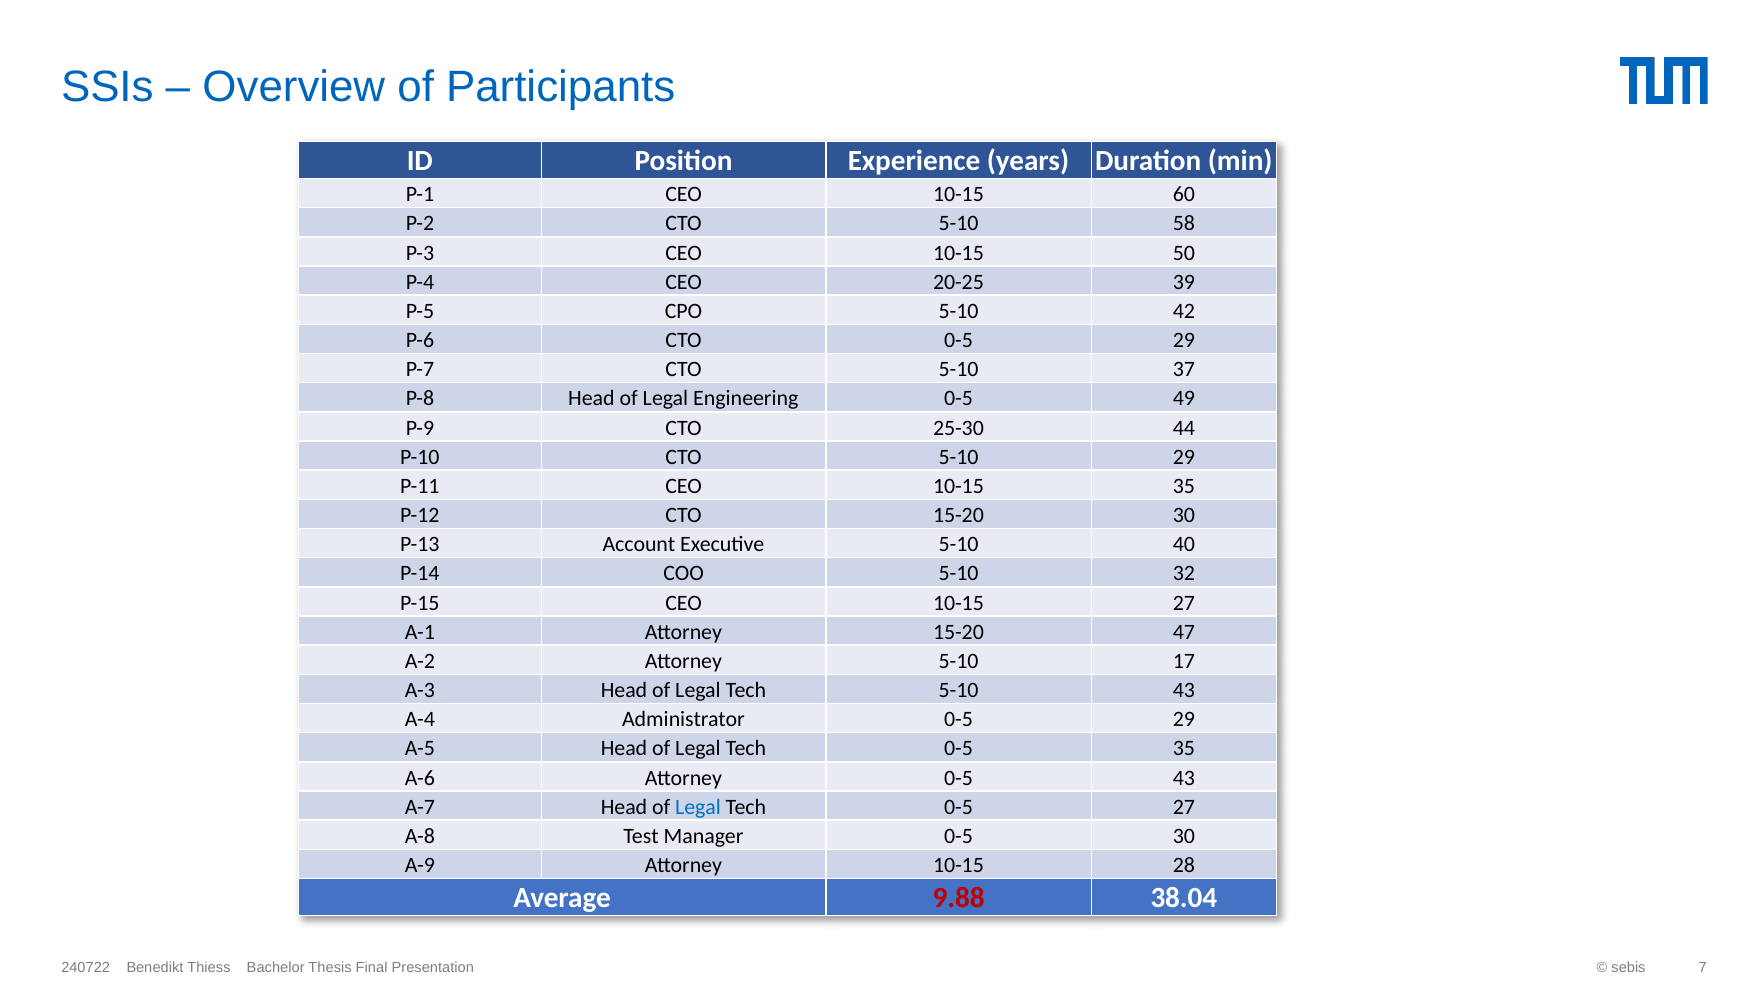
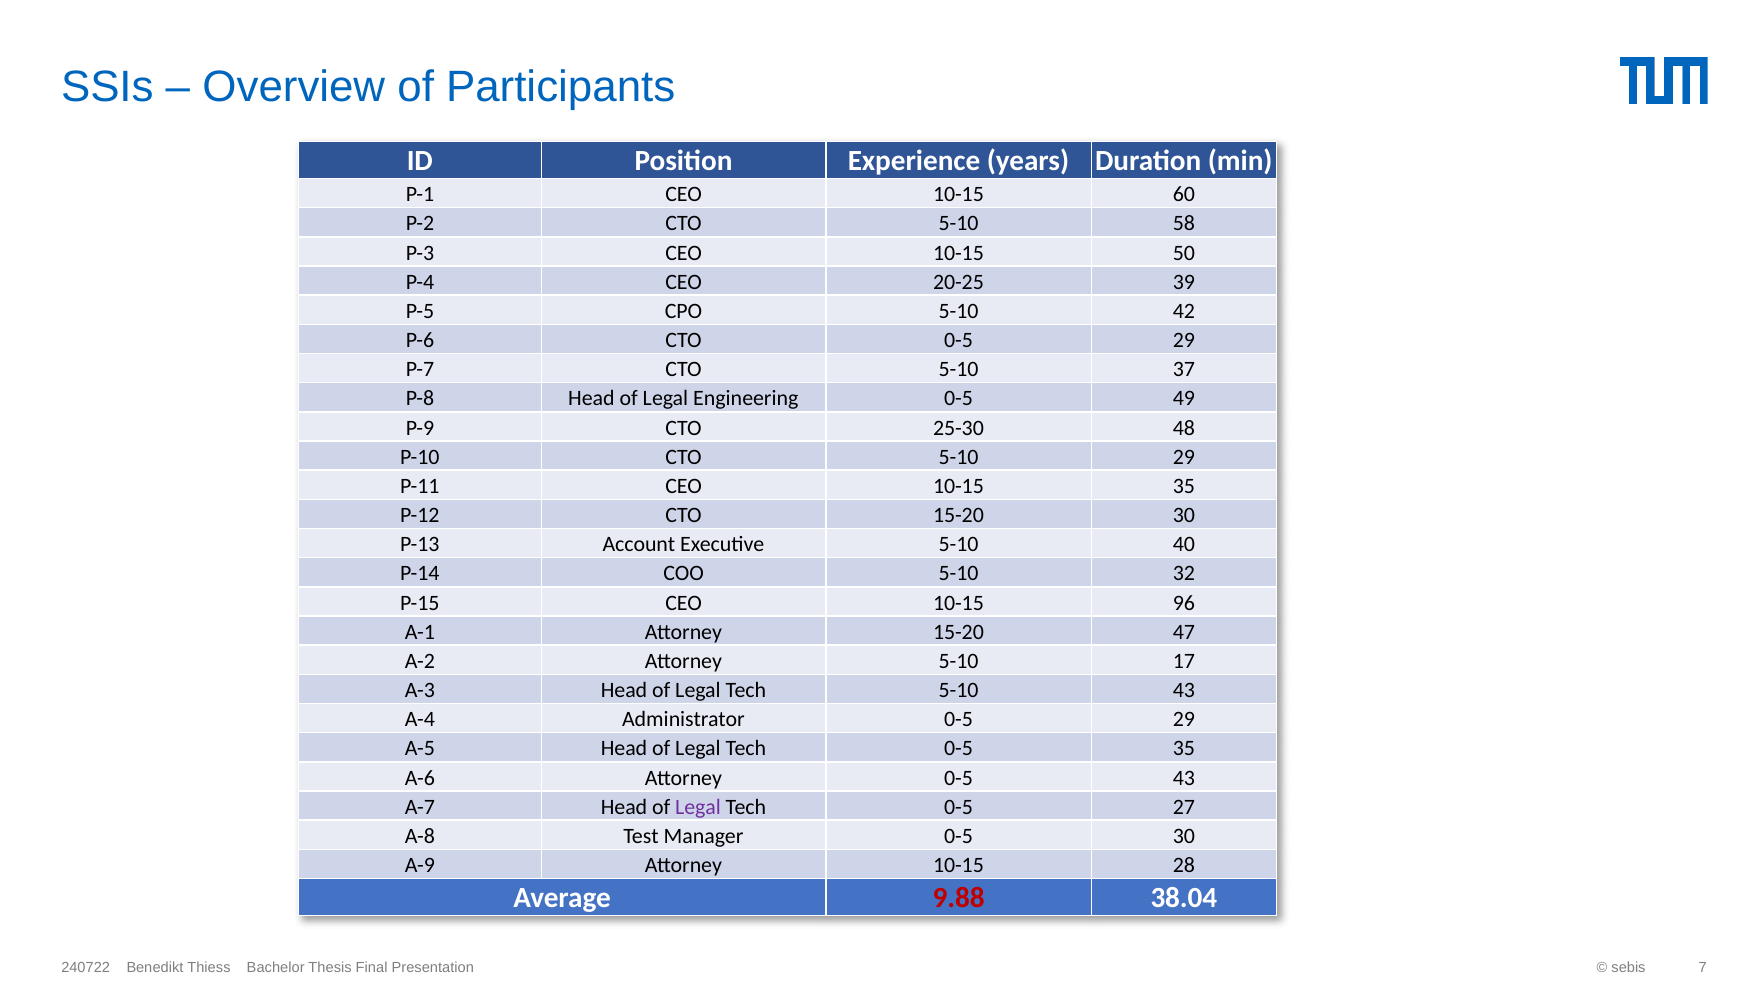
44: 44 -> 48
10-15 27: 27 -> 96
Legal at (698, 807) colour: blue -> purple
